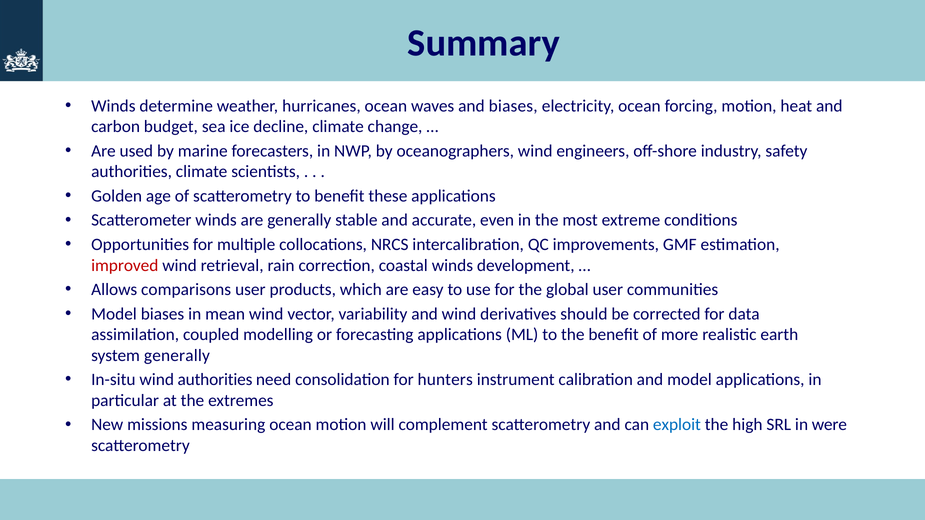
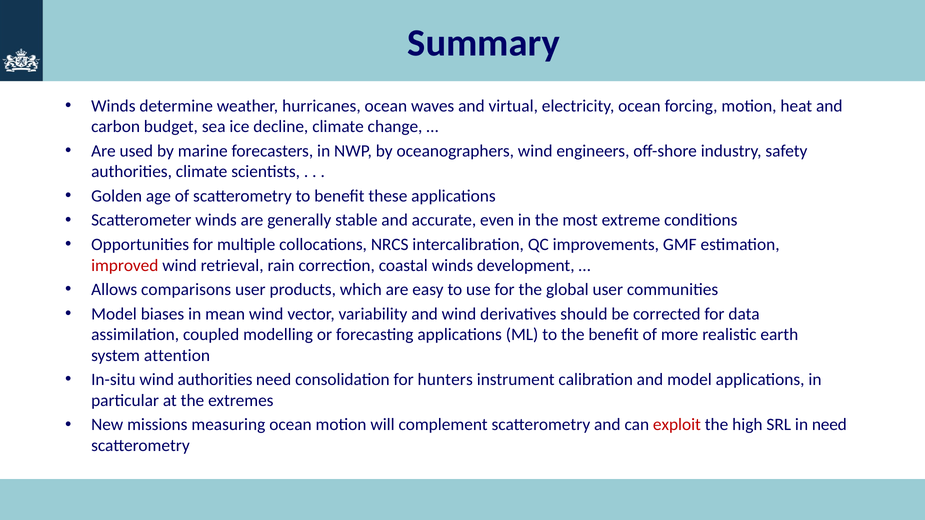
and biases: biases -> virtual
system generally: generally -> attention
exploit colour: blue -> red
in were: were -> need
